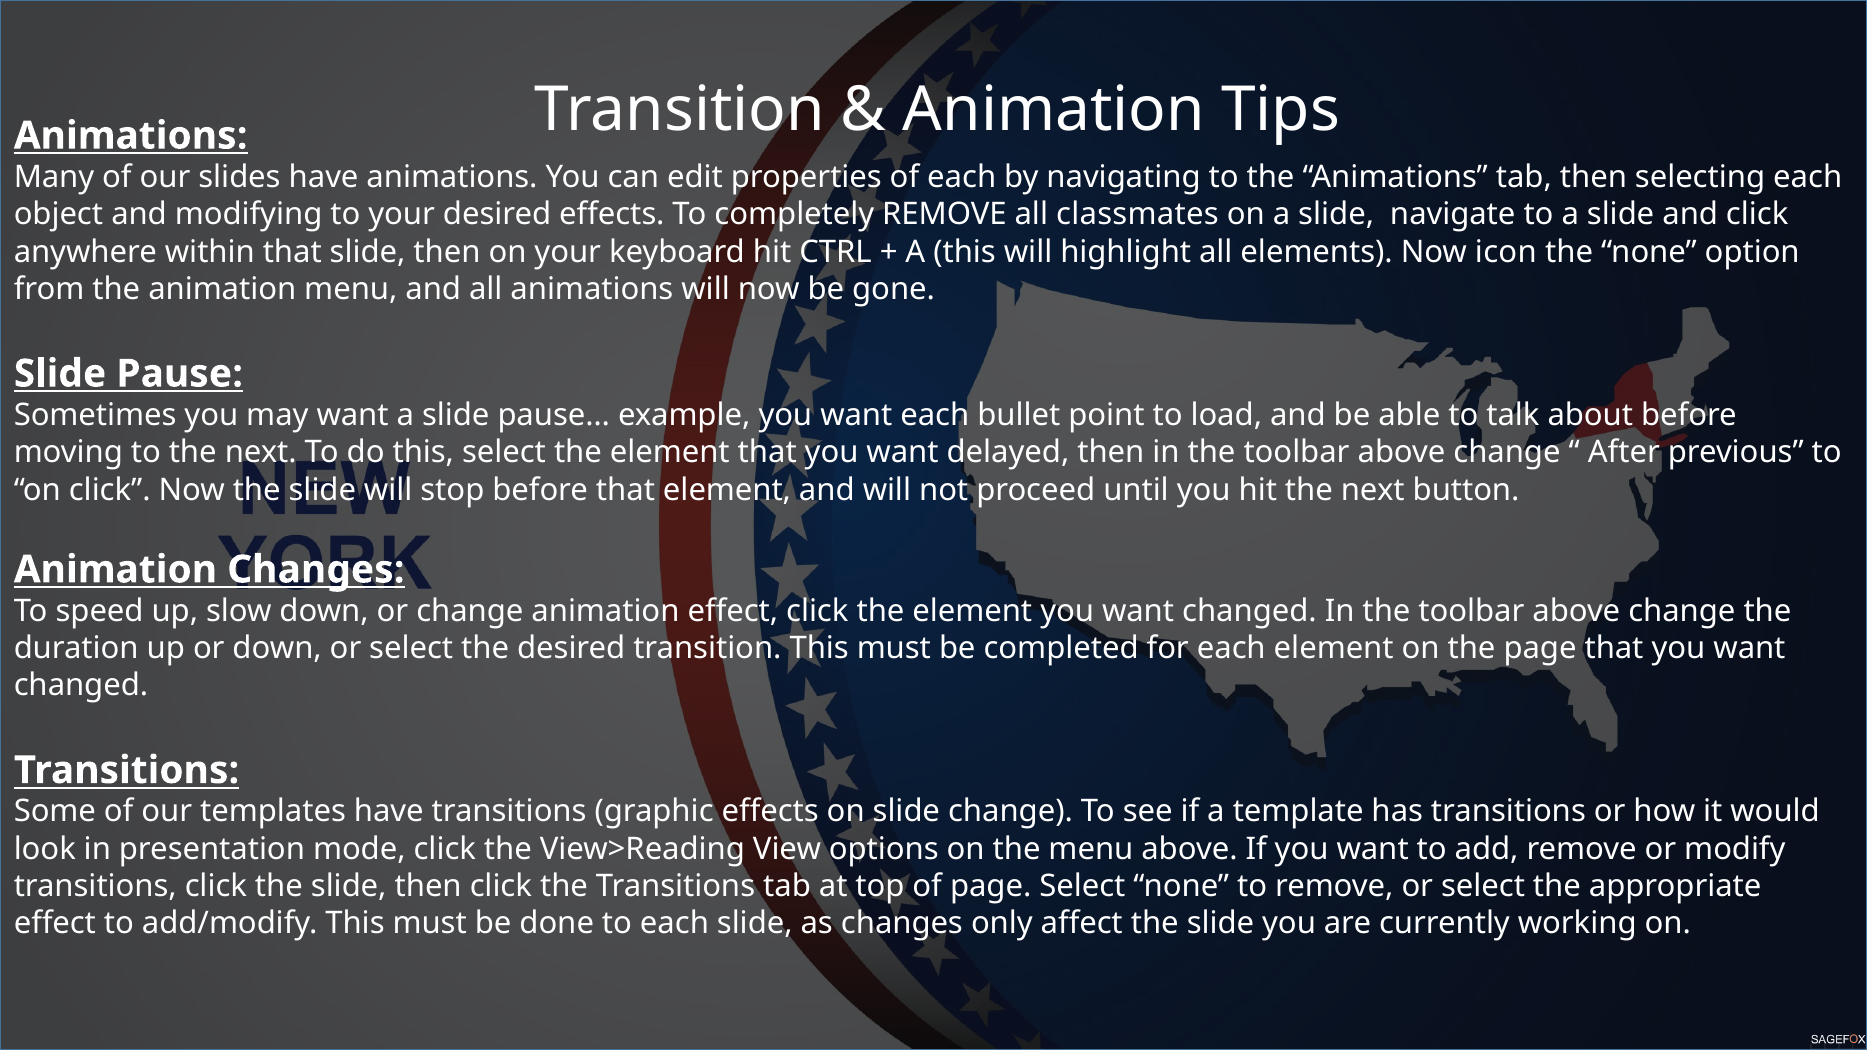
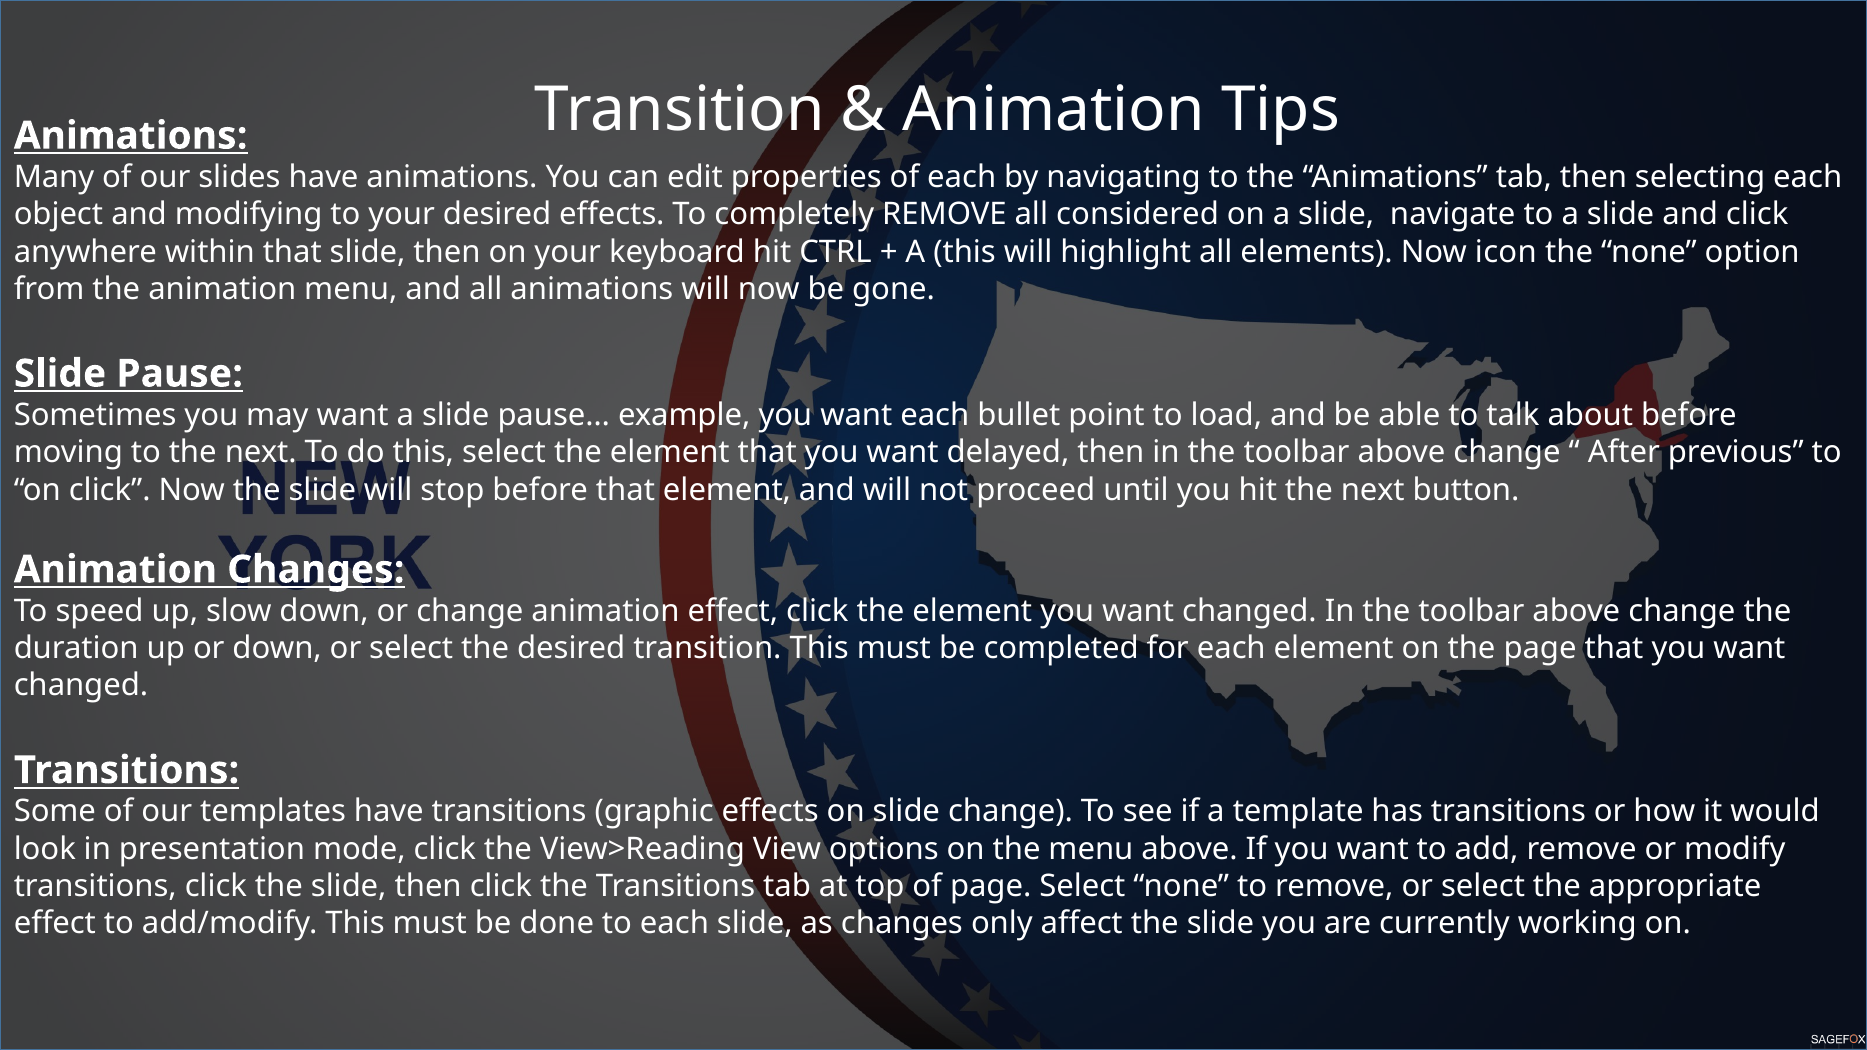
classmates: classmates -> considered
